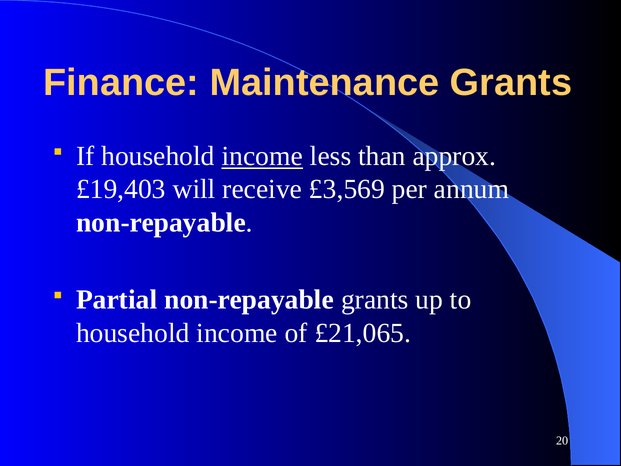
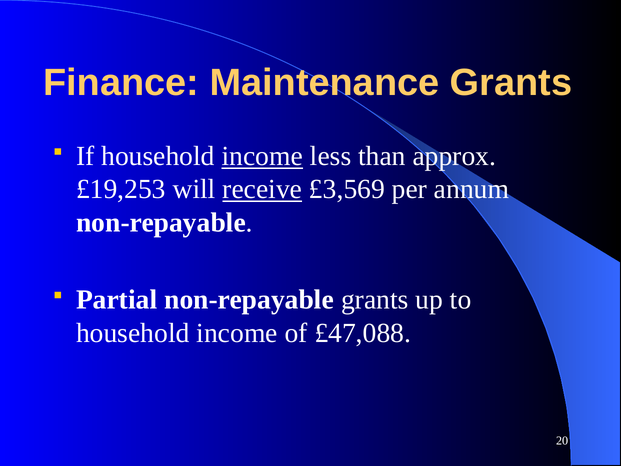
£19,403: £19,403 -> £19,253
receive underline: none -> present
£21,065: £21,065 -> £47,088
